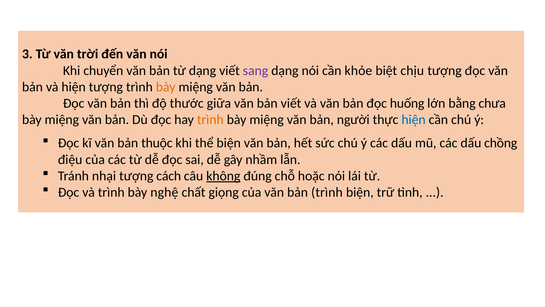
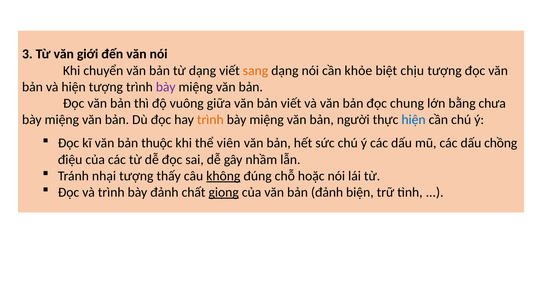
trời: trời -> giới
sang colour: purple -> orange
bày at (166, 87) colour: orange -> purple
thước: thước -> vuông
huống: huống -> chung
thể biện: biện -> viên
cách: cách -> thấy
bày nghệ: nghệ -> đảnh
giọng underline: none -> present
bản trình: trình -> đảnh
